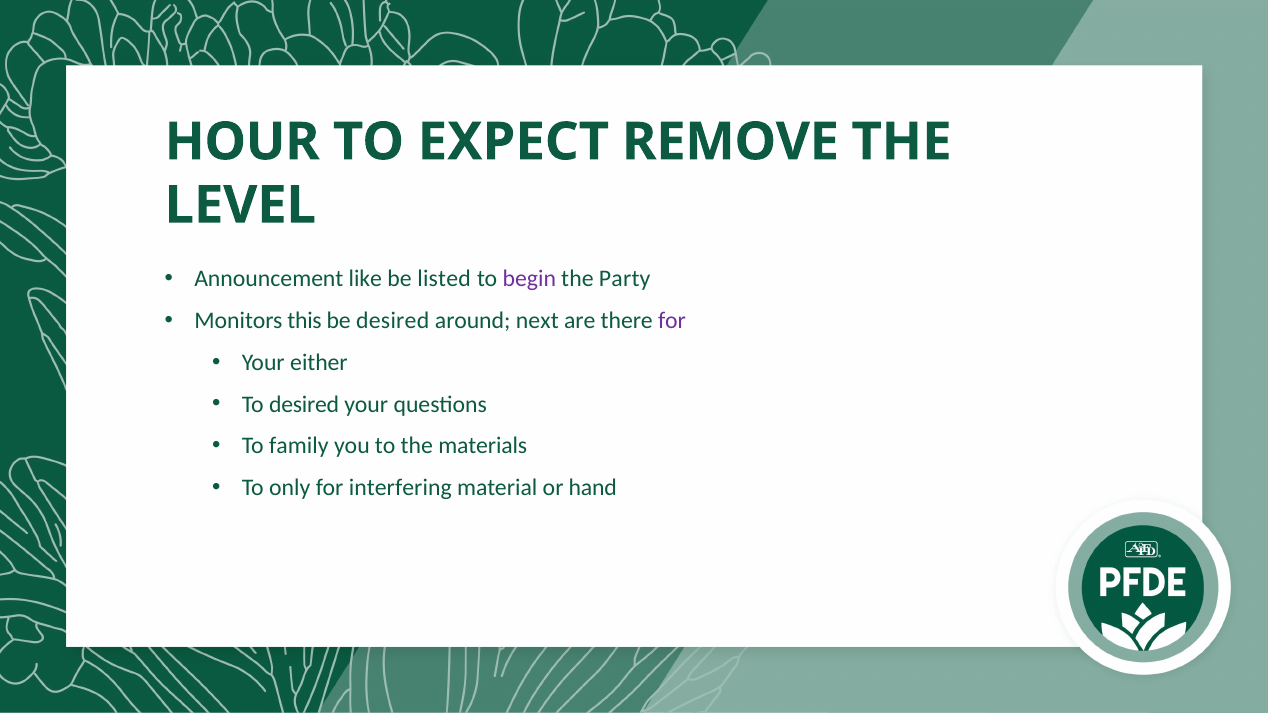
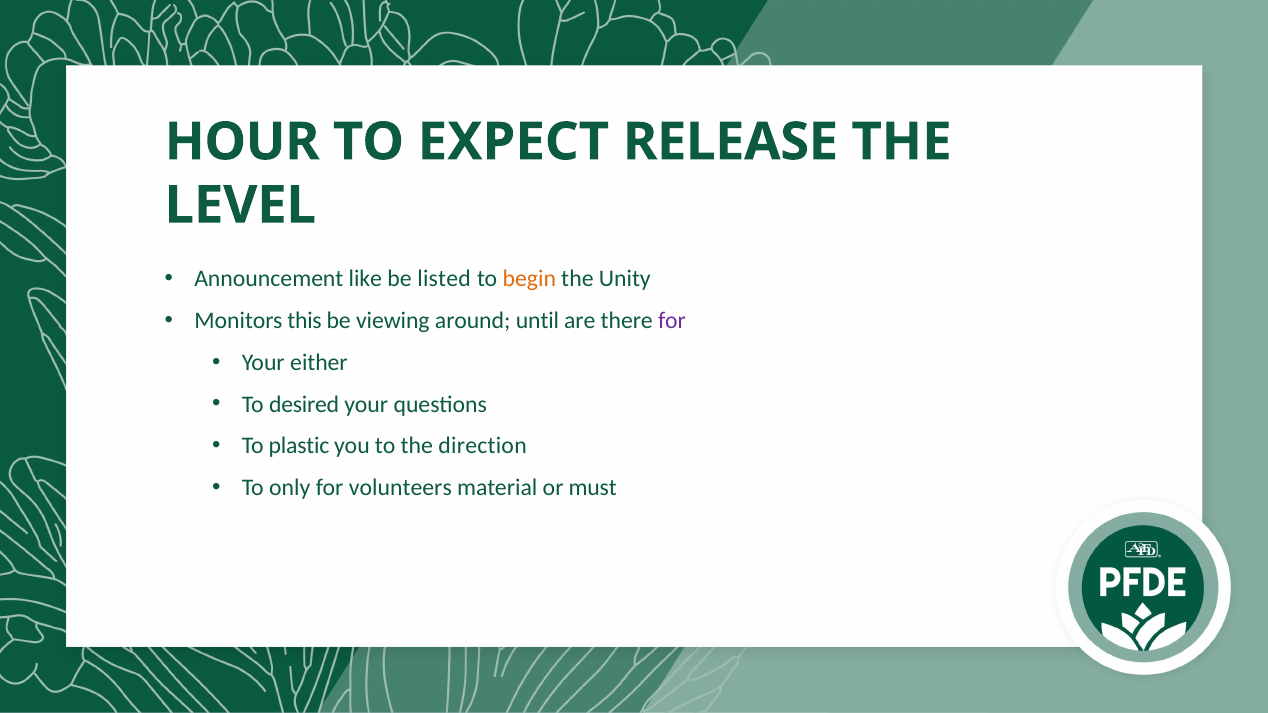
REMOVE: REMOVE -> RELEASE
begin colour: purple -> orange
Party: Party -> Unity
be desired: desired -> viewing
next: next -> until
family: family -> plastic
materials: materials -> direction
interfering: interfering -> volunteers
hand: hand -> must
